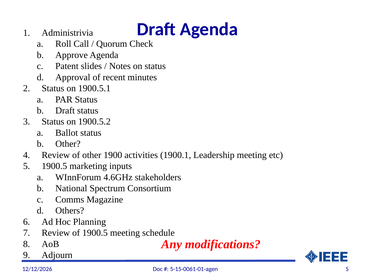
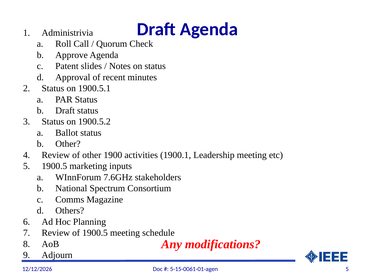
4.6GHz: 4.6GHz -> 7.6GHz
